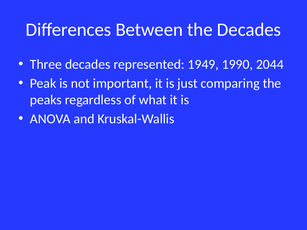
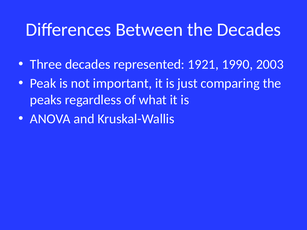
1949: 1949 -> 1921
2044: 2044 -> 2003
